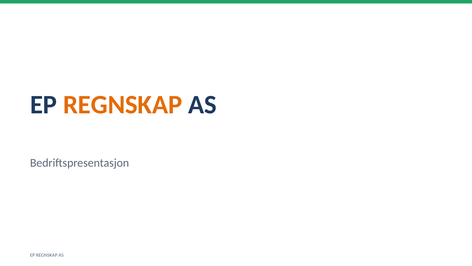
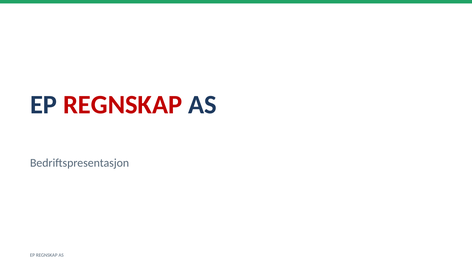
REGNSKAP at (123, 105) colour: orange -> red
